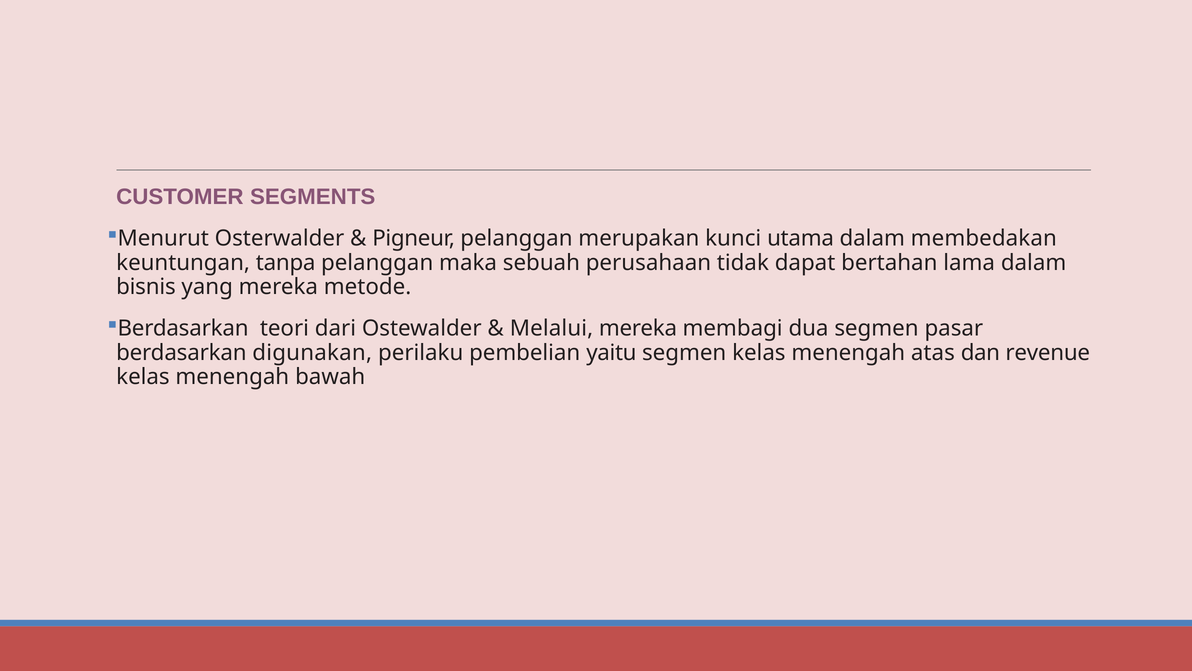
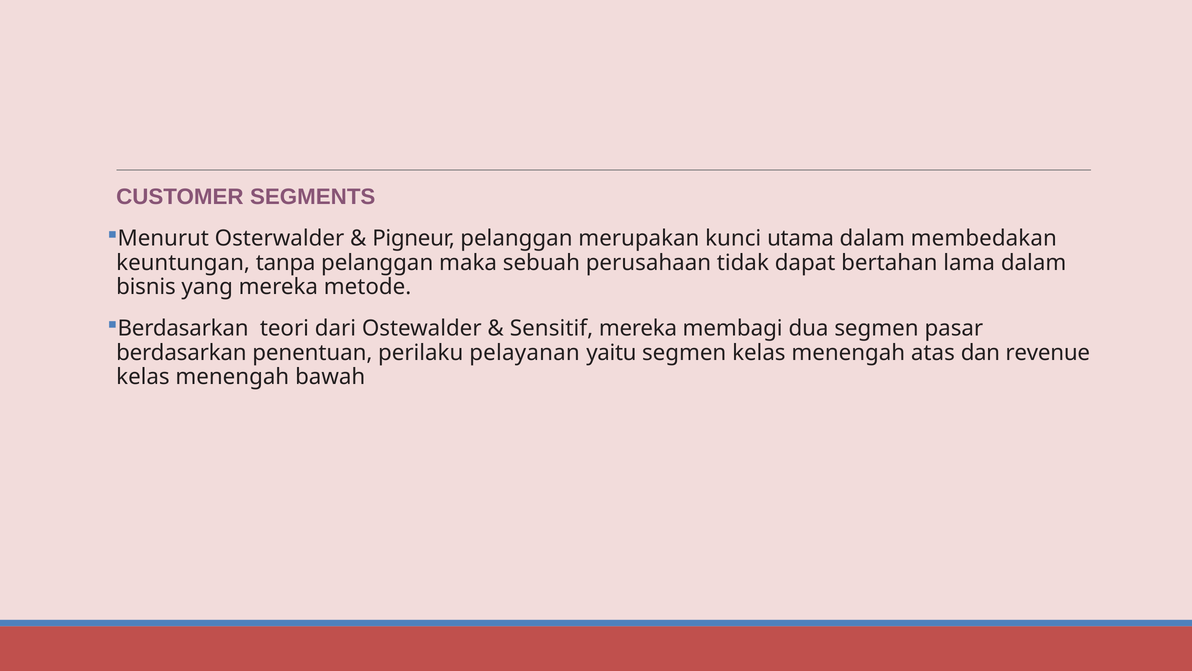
Melalui: Melalui -> Sensitif
digunakan: digunakan -> penentuan
pembelian: pembelian -> pelayanan
